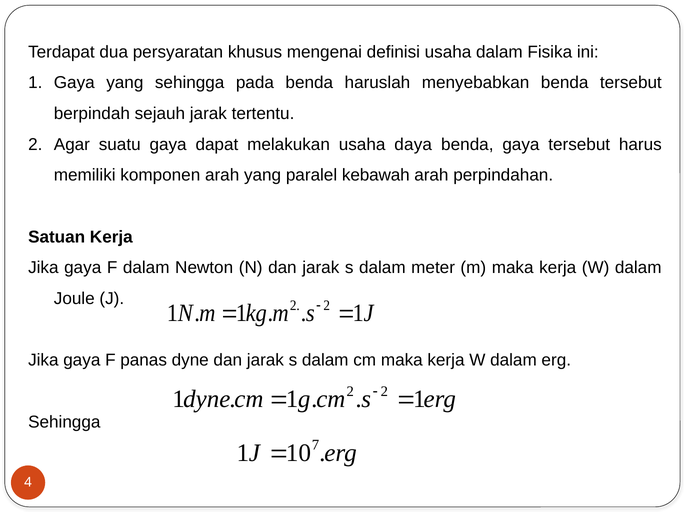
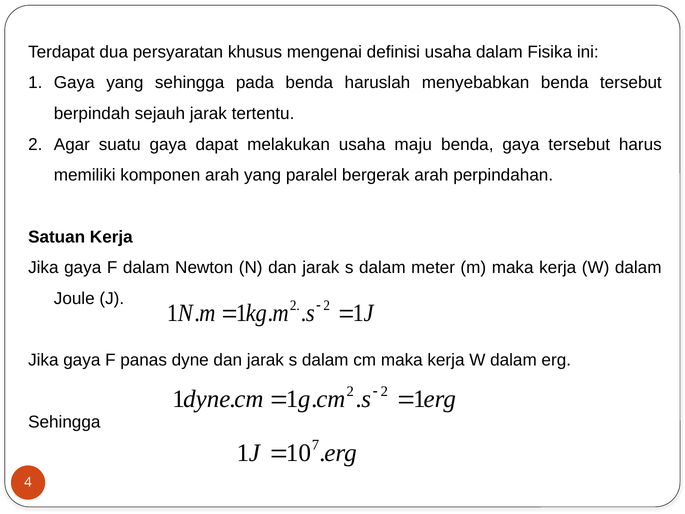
daya: daya -> maju
kebawah: kebawah -> bergerak
